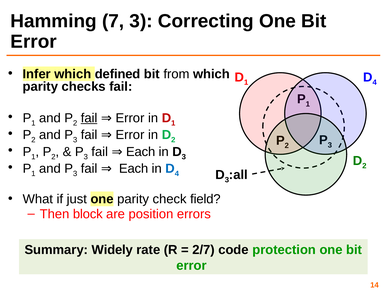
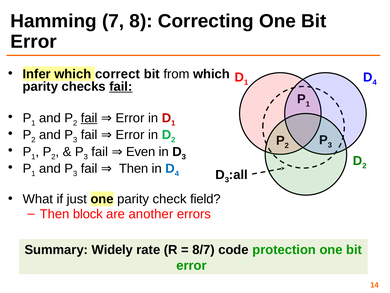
7 3: 3 -> 8
defined: defined -> correct
fail at (121, 86) underline: none -> present
Each at (141, 151): Each -> Even
Each at (134, 168): Each -> Then
position: position -> another
2/7: 2/7 -> 8/7
